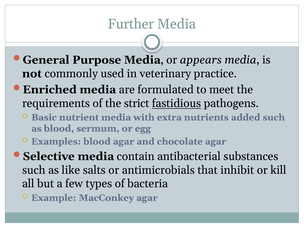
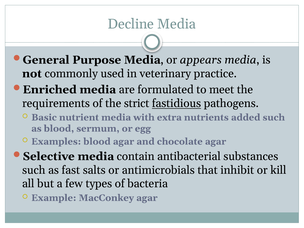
Further: Further -> Decline
like: like -> fast
